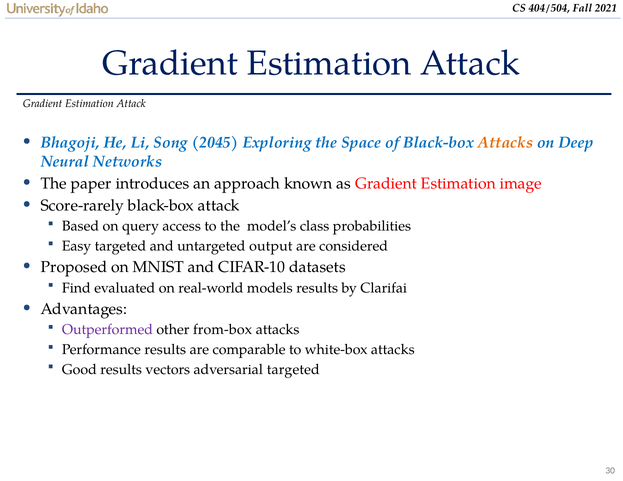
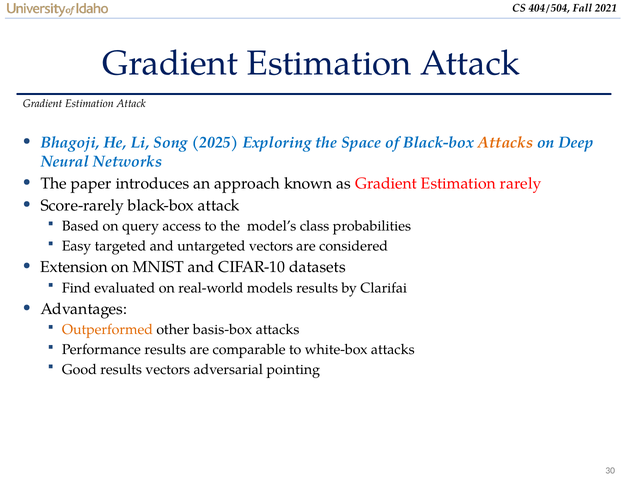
2045: 2045 -> 2025
image: image -> rarely
untargeted output: output -> vectors
Proposed: Proposed -> Extension
Outperformed colour: purple -> orange
from-box: from-box -> basis-box
adversarial targeted: targeted -> pointing
